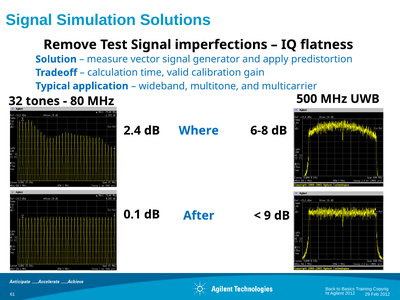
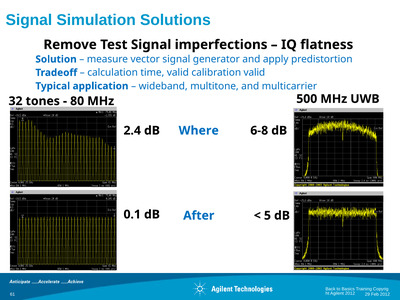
calibration gain: gain -> valid
9: 9 -> 5
